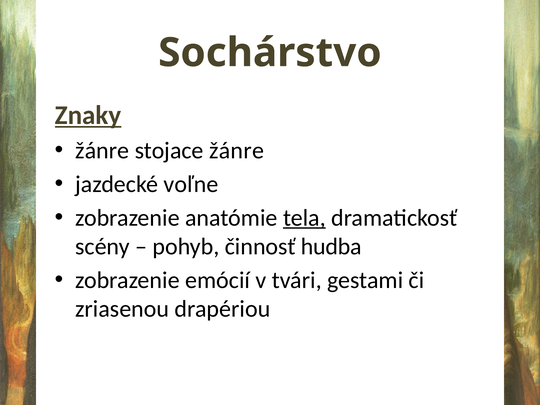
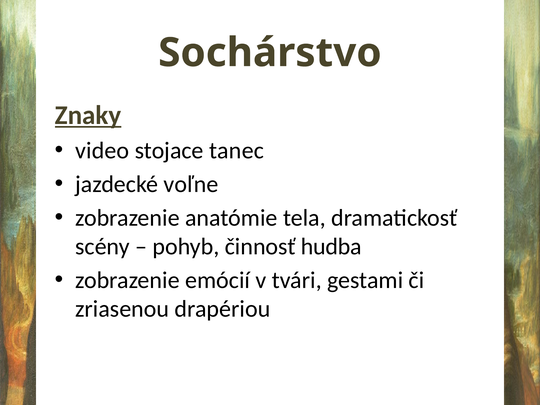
žánre at (102, 151): žánre -> video
stojace žánre: žánre -> tanec
tela underline: present -> none
